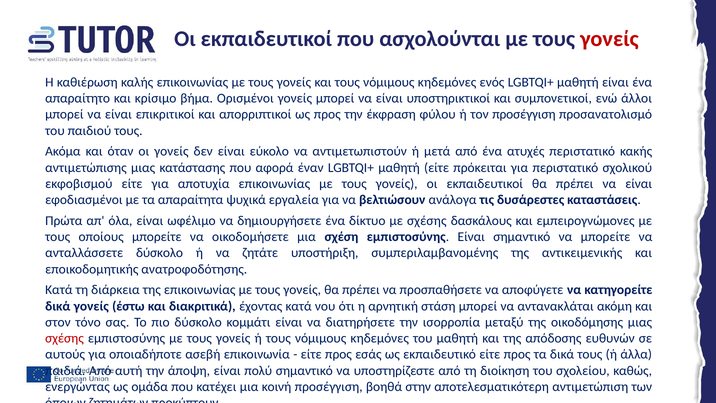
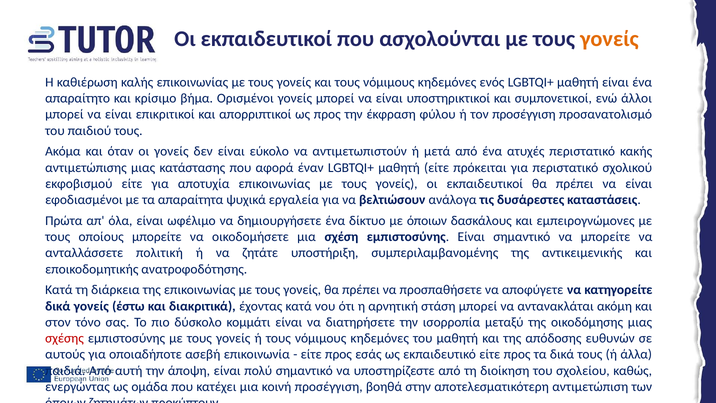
γονείς at (609, 39) colour: red -> orange
με σχέσης: σχέσης -> όποιων
ανταλλάσσετε δύσκολο: δύσκολο -> πολιτική
